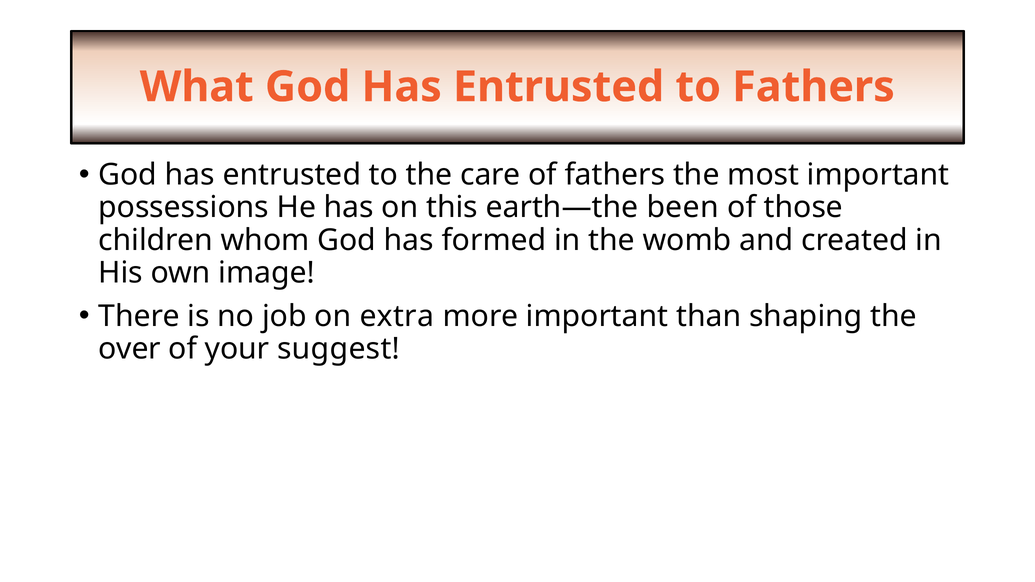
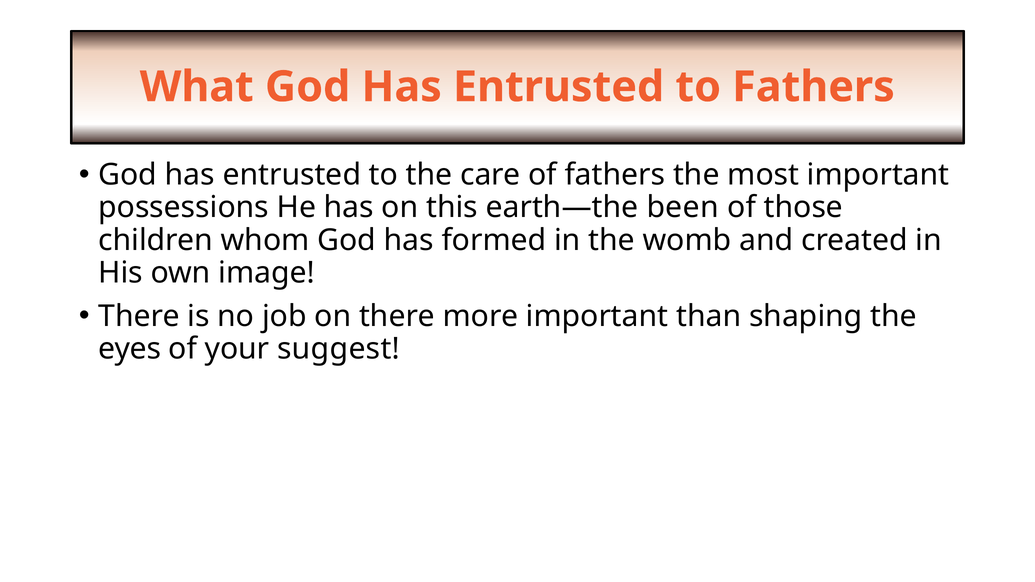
on extra: extra -> there
over: over -> eyes
